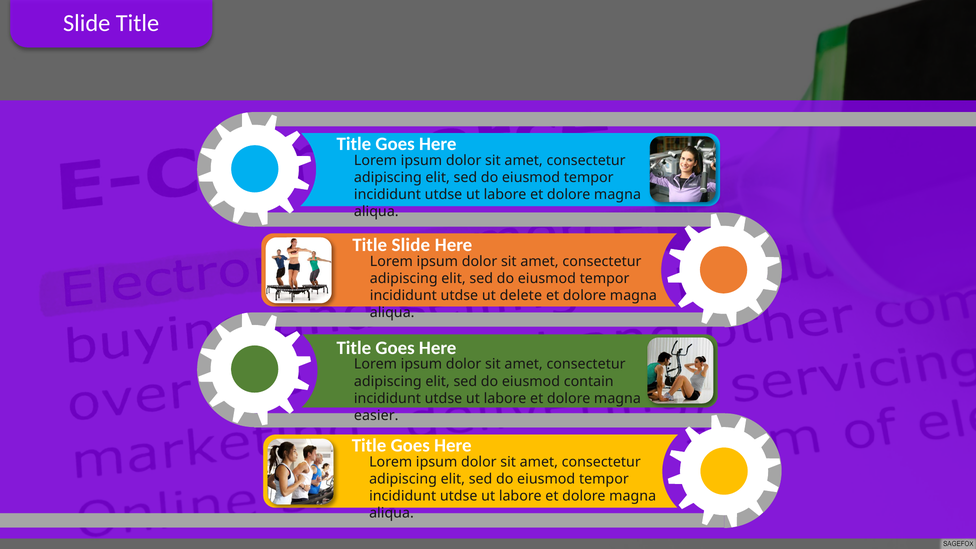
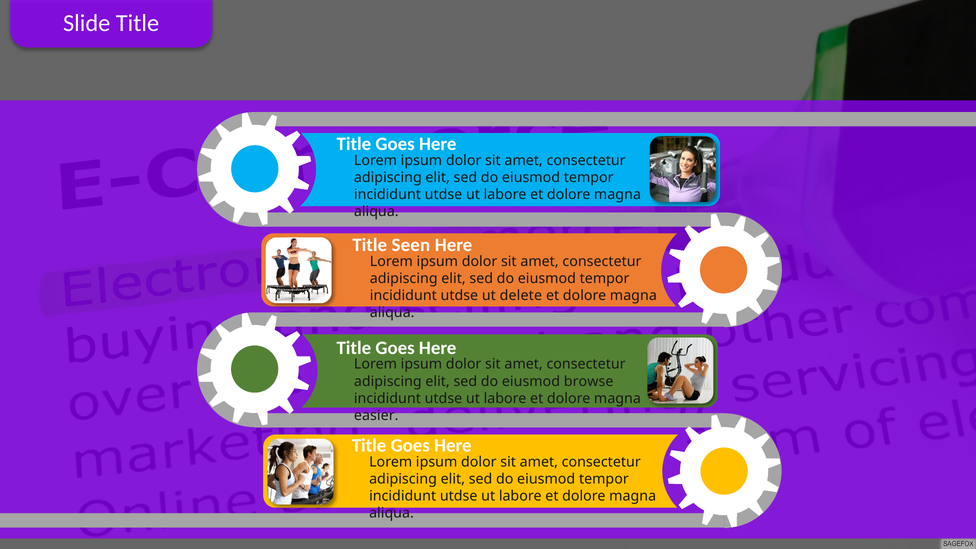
Title Slide: Slide -> Seen
contain: contain -> browse
